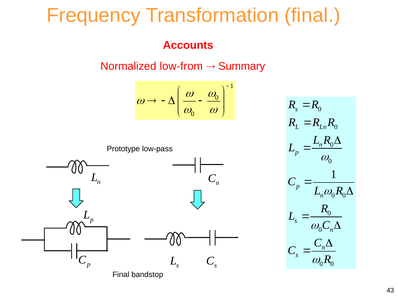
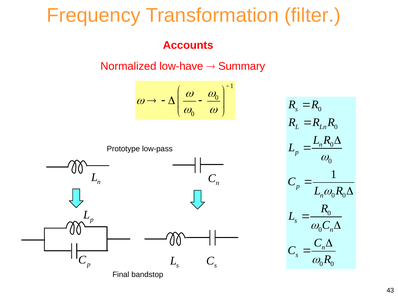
Transformation final: final -> filter
low-from: low-from -> low-have
